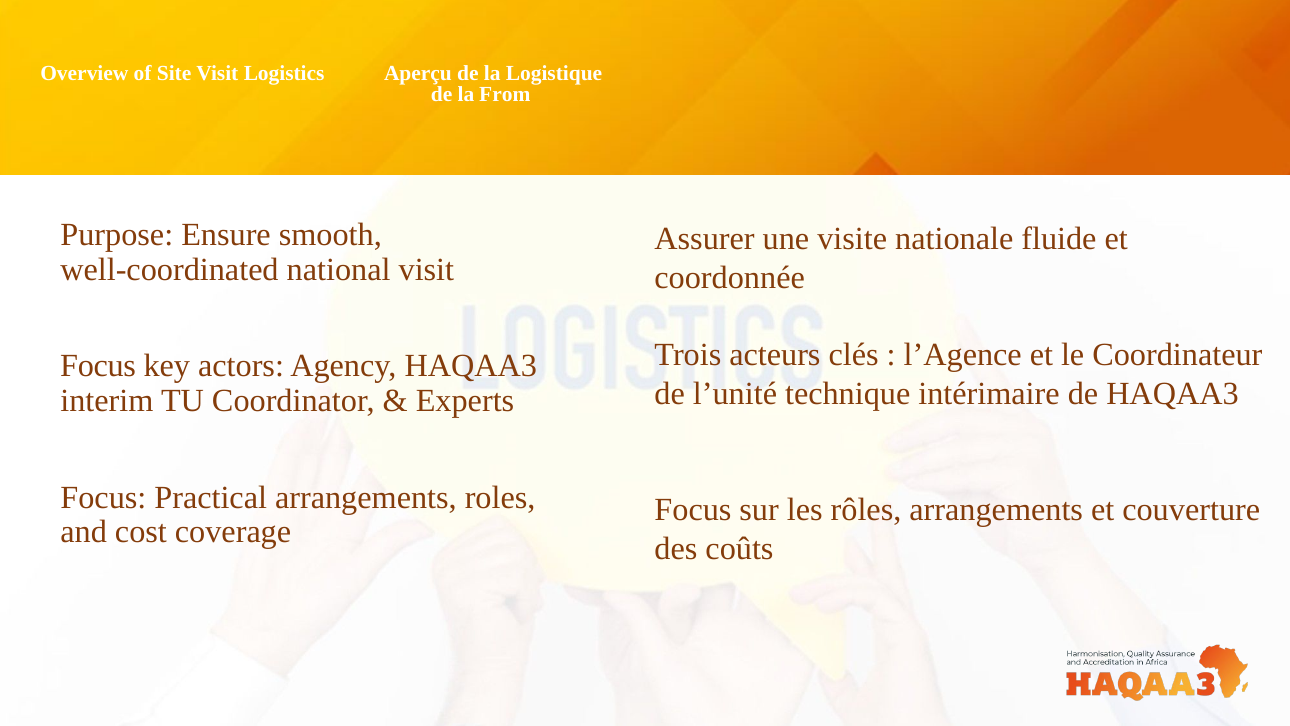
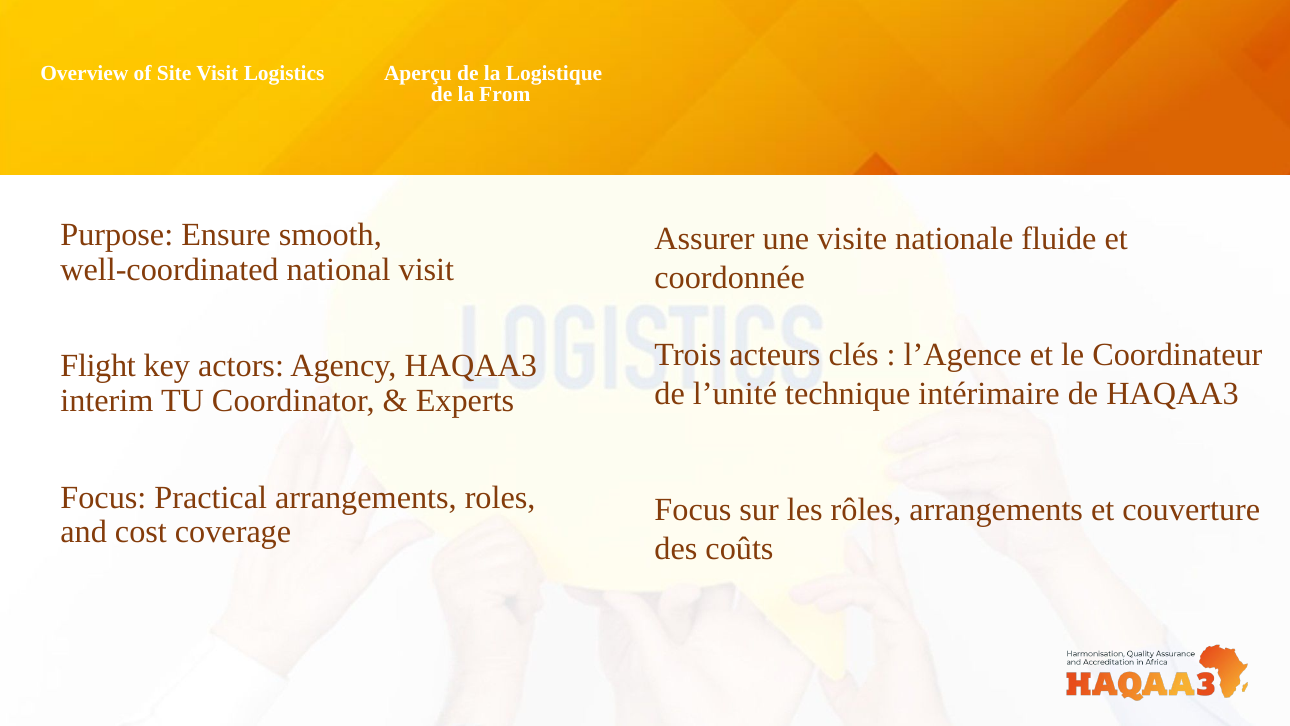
Focus at (98, 366): Focus -> Flight
